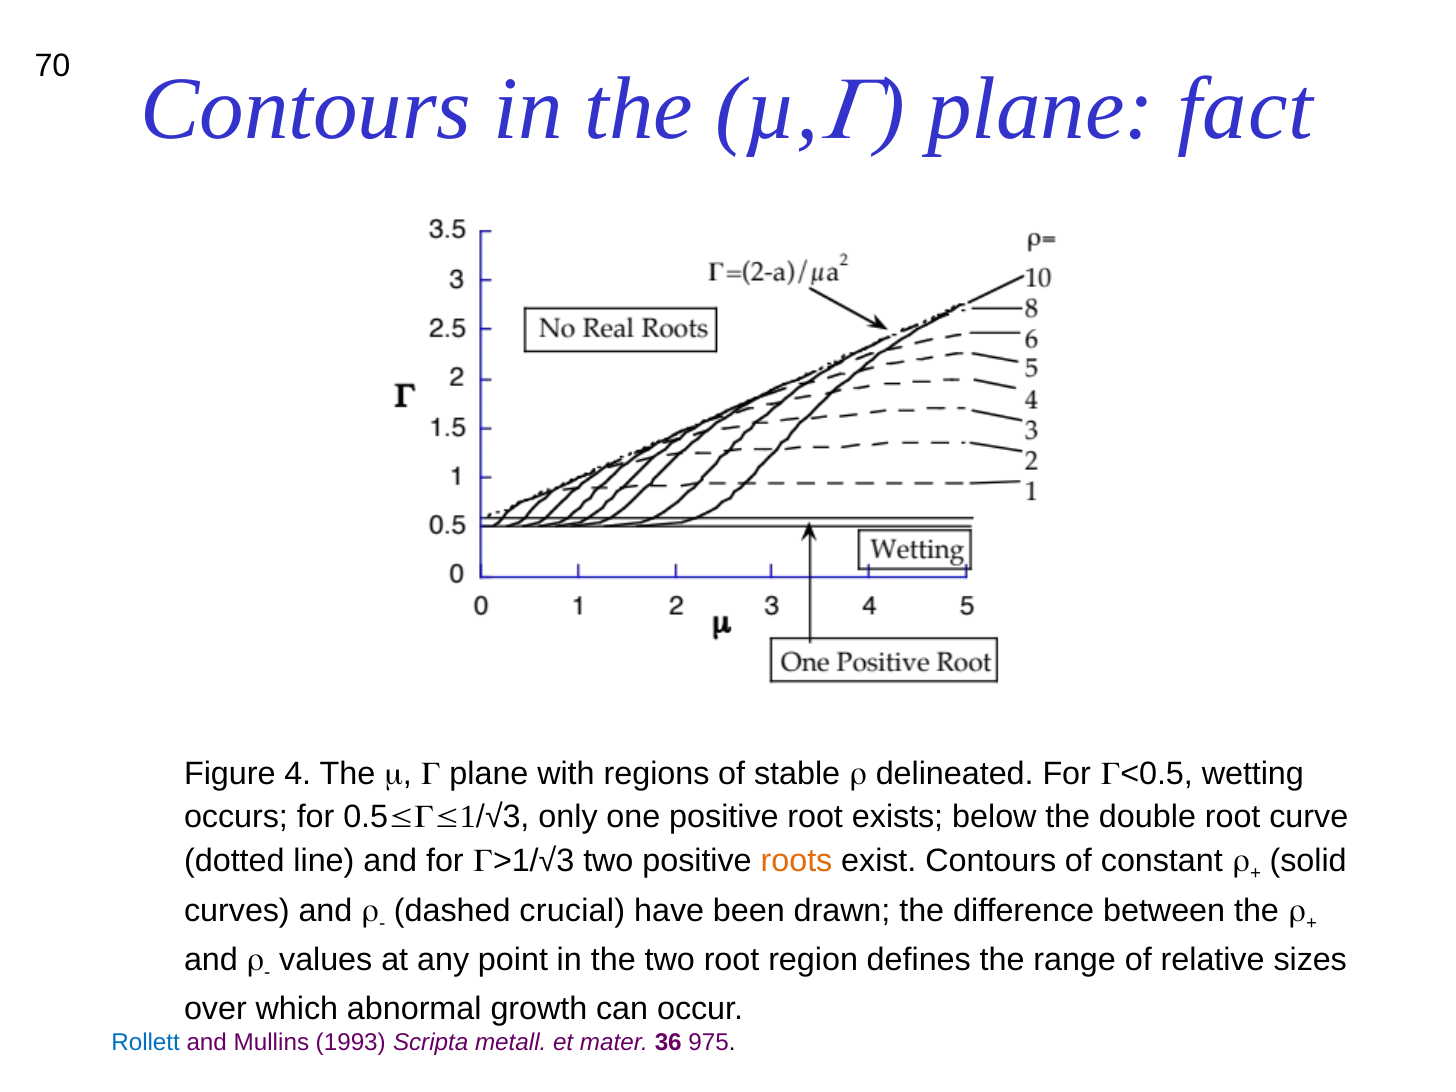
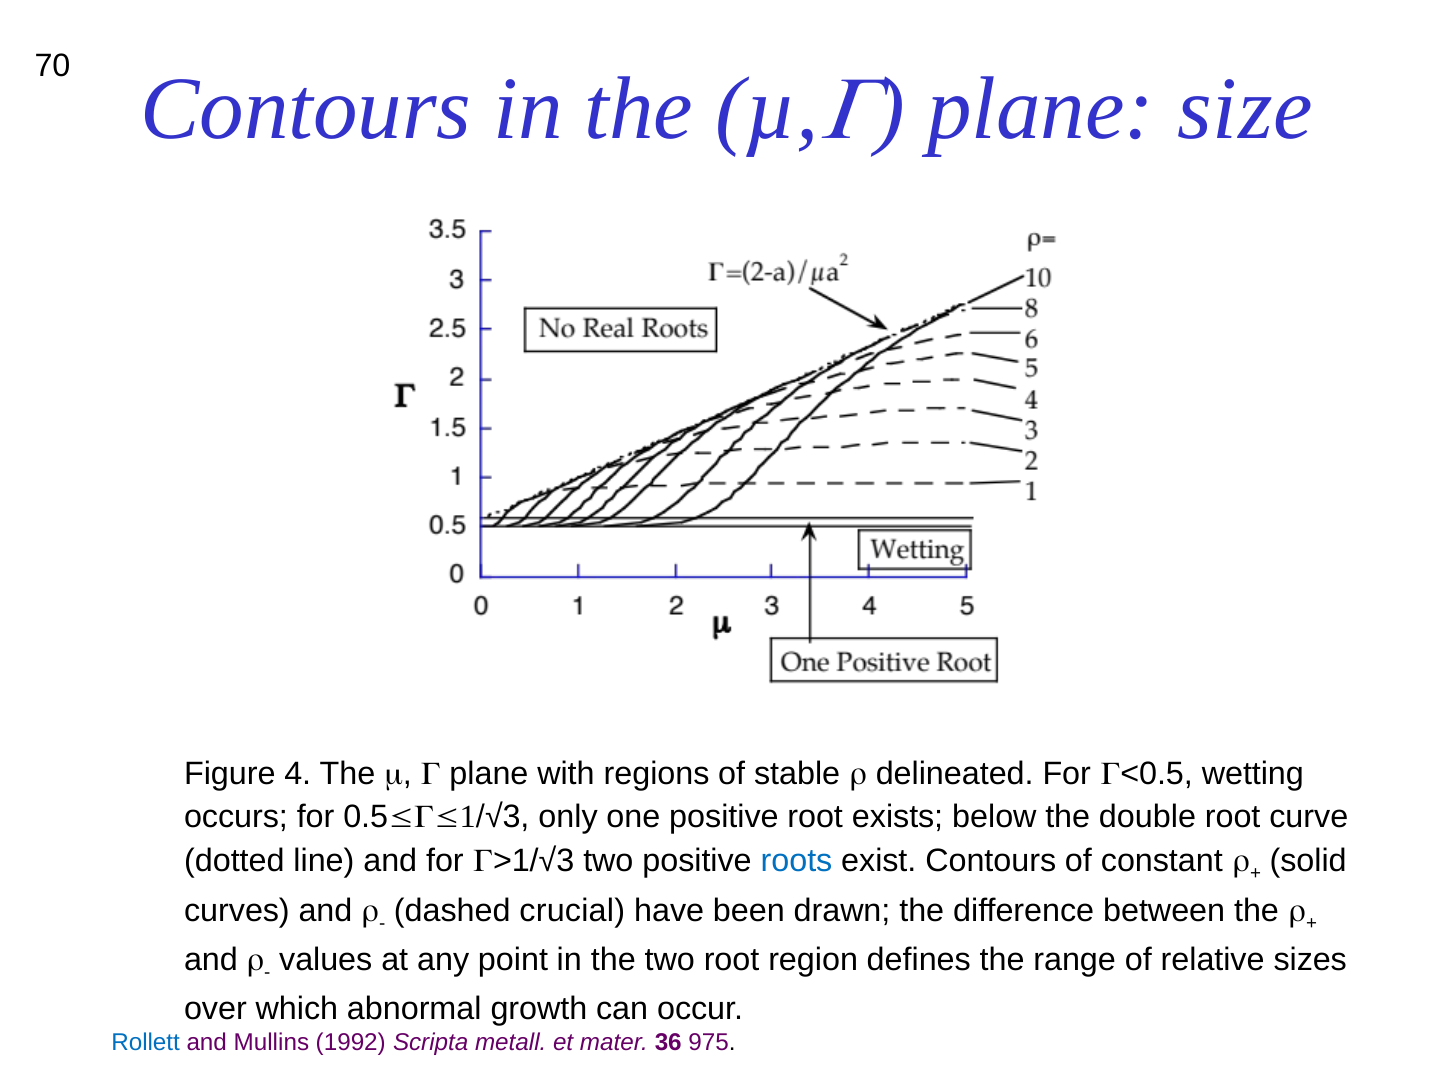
fact: fact -> size
roots colour: orange -> blue
1993: 1993 -> 1992
